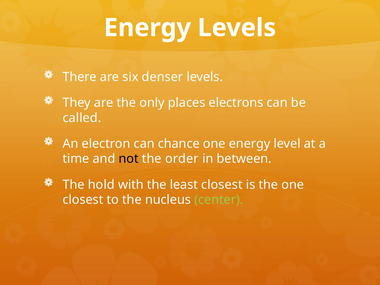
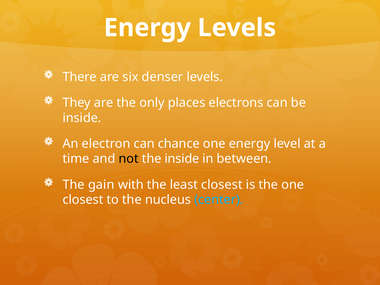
called at (82, 118): called -> inside
the order: order -> inside
hold: hold -> gain
center colour: light green -> light blue
